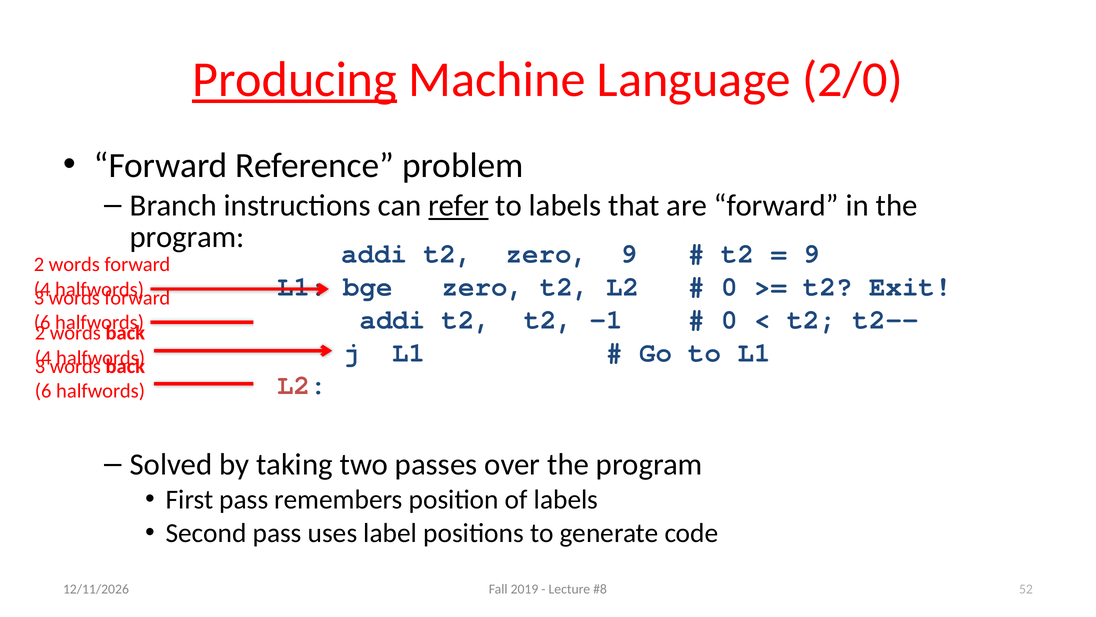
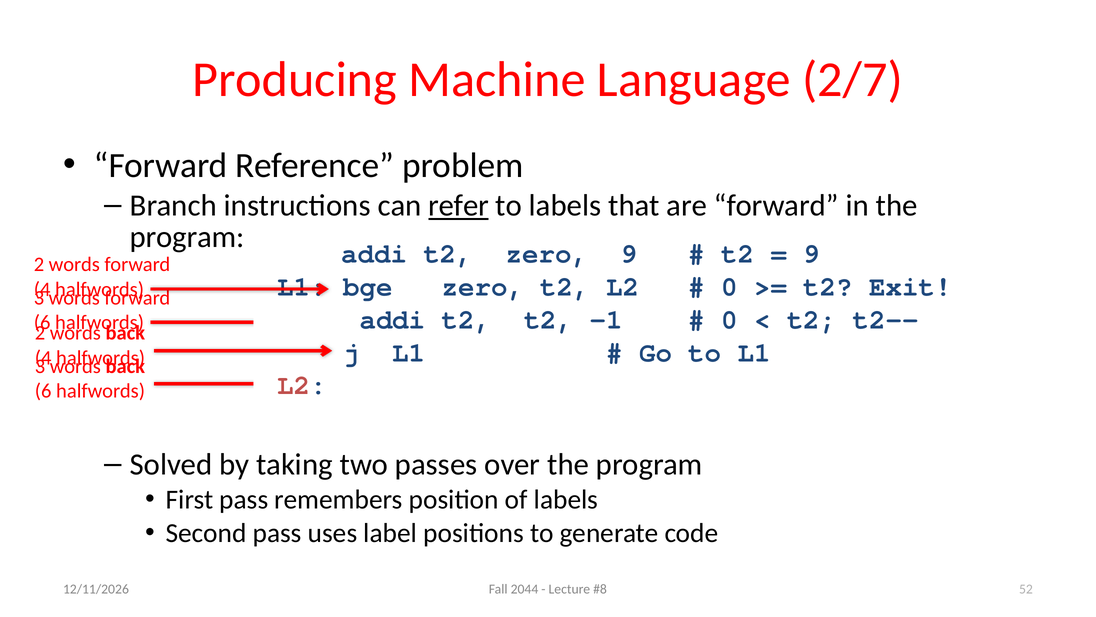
Producing underline: present -> none
2/0: 2/0 -> 2/7
2019: 2019 -> 2044
